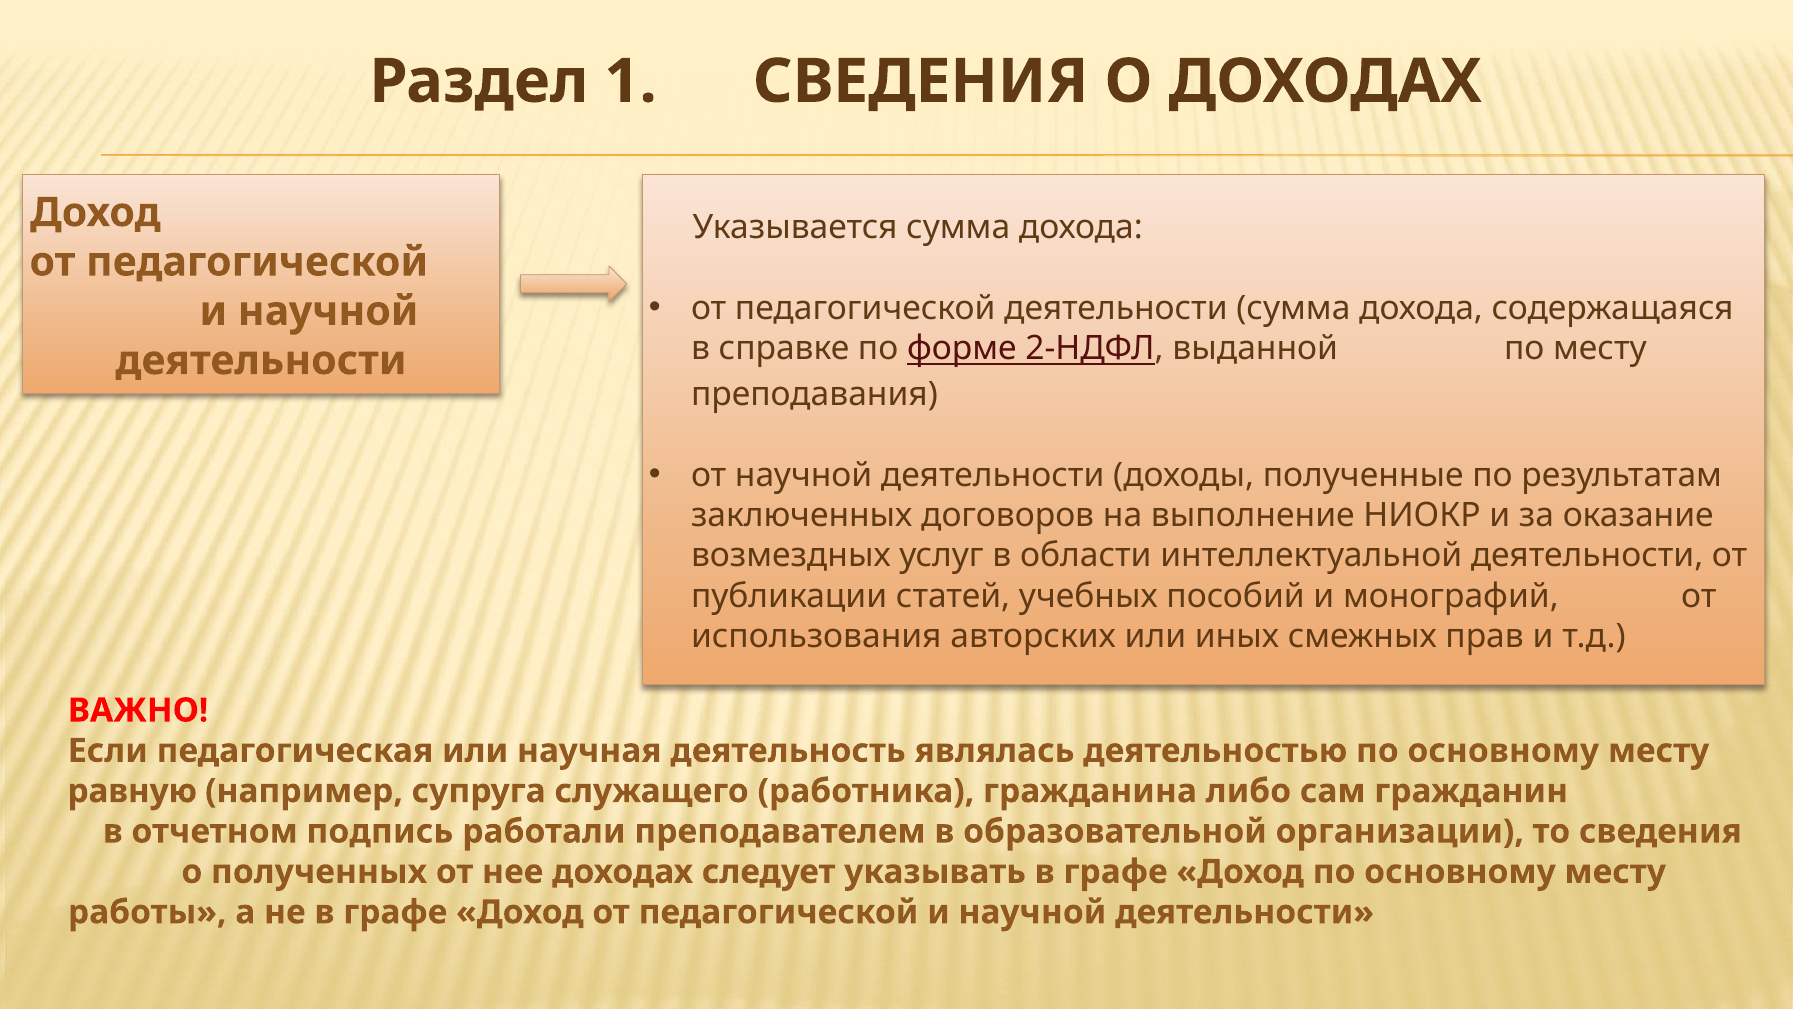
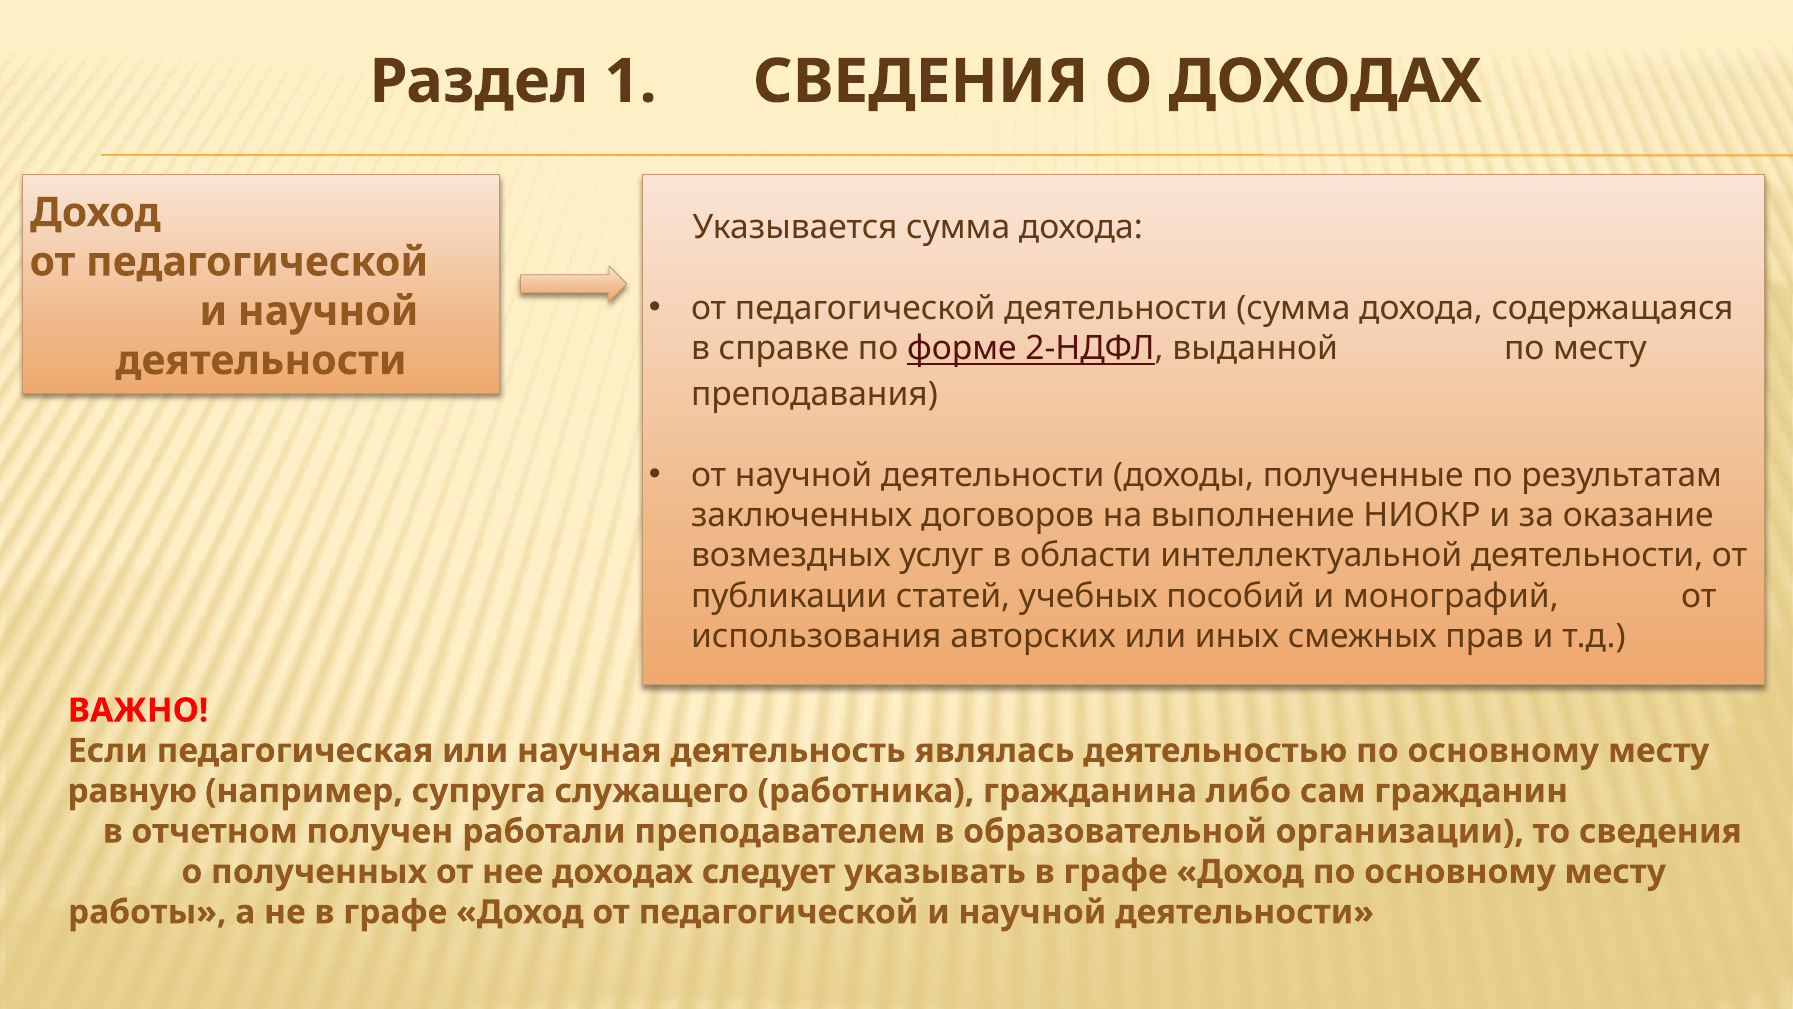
подпись: подпись -> получен
